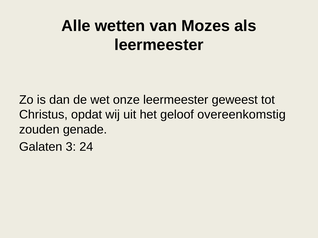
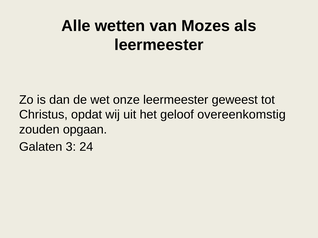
genade: genade -> opgaan
